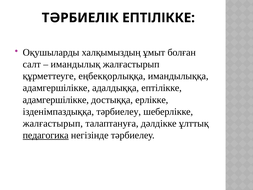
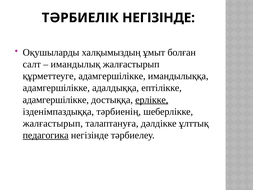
ТӘРБИЕЛІК ЕПТІЛІККЕ: ЕПТІЛІККЕ -> НЕГІЗІНДЕ
құрметтеуге еңбекқорлыққа: еңбекқорлыққа -> адамгершілікке
ерлікке underline: none -> present
ізденімпаздыққа тәрбиелеу: тәрбиелеу -> тәрбиенің
